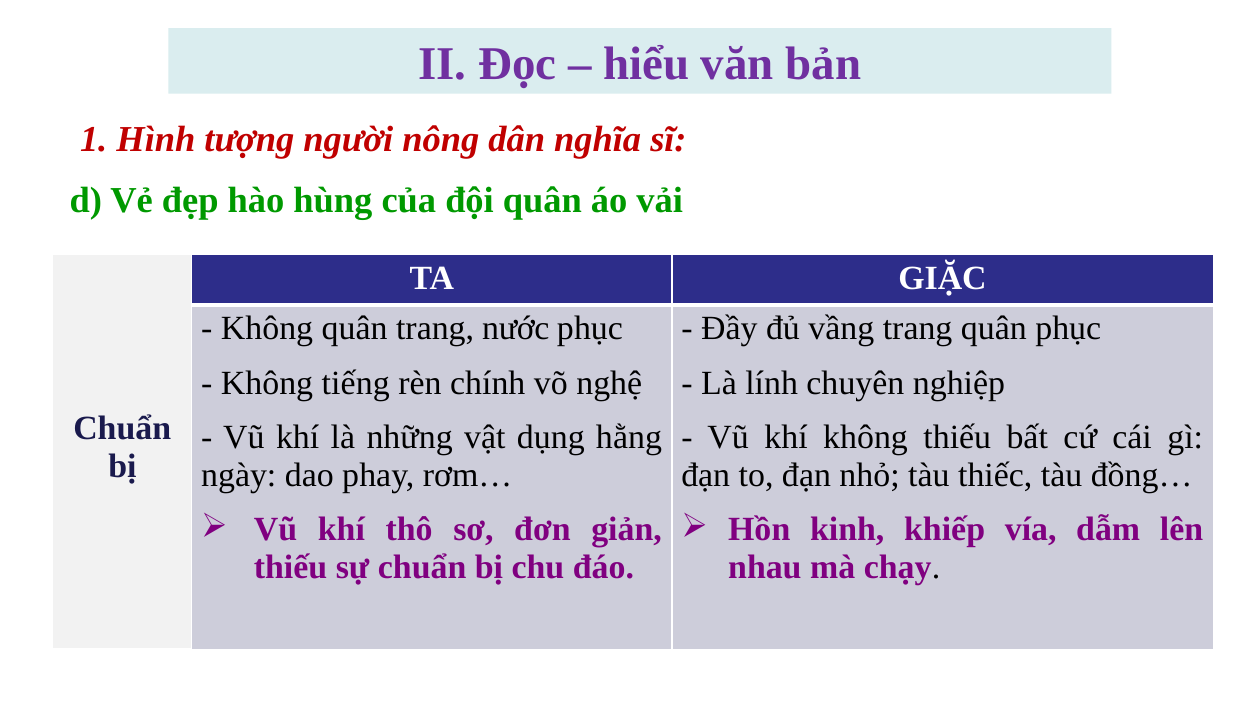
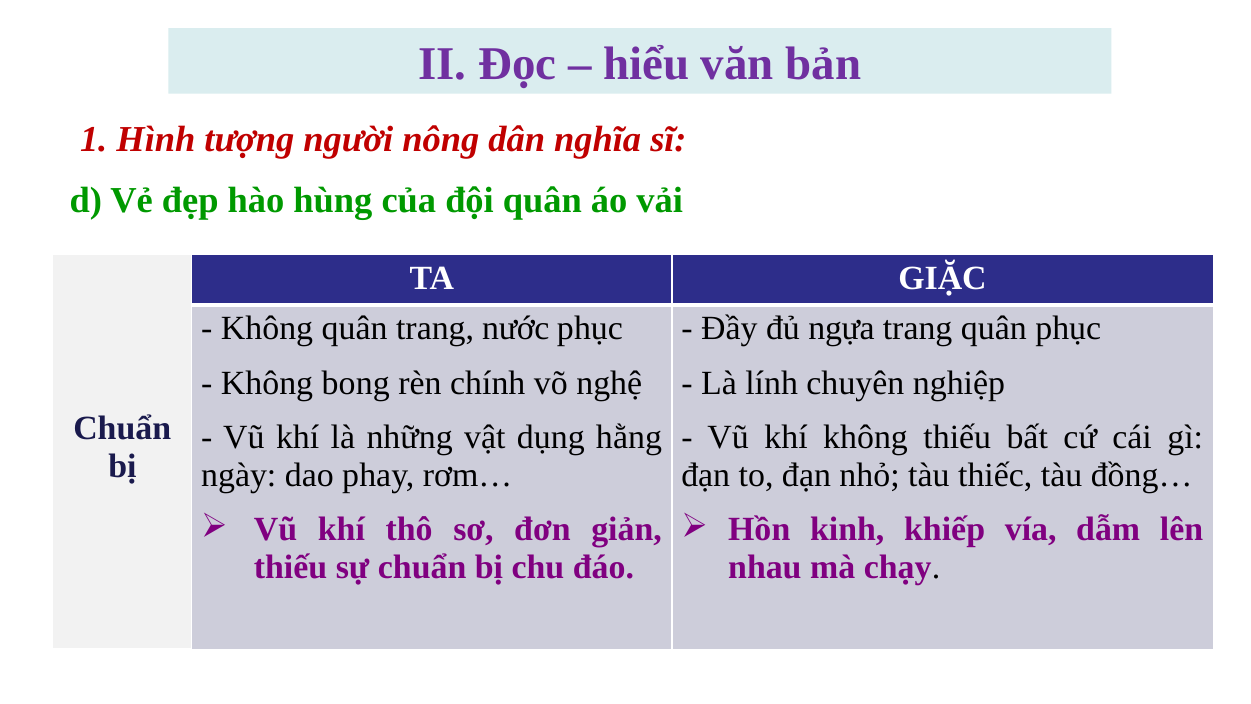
vầng: vầng -> ngựa
tiếng: tiếng -> bong
